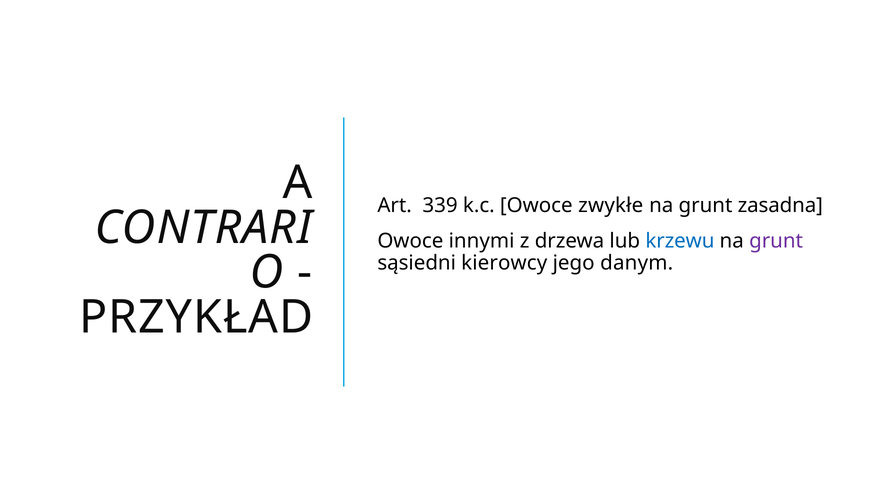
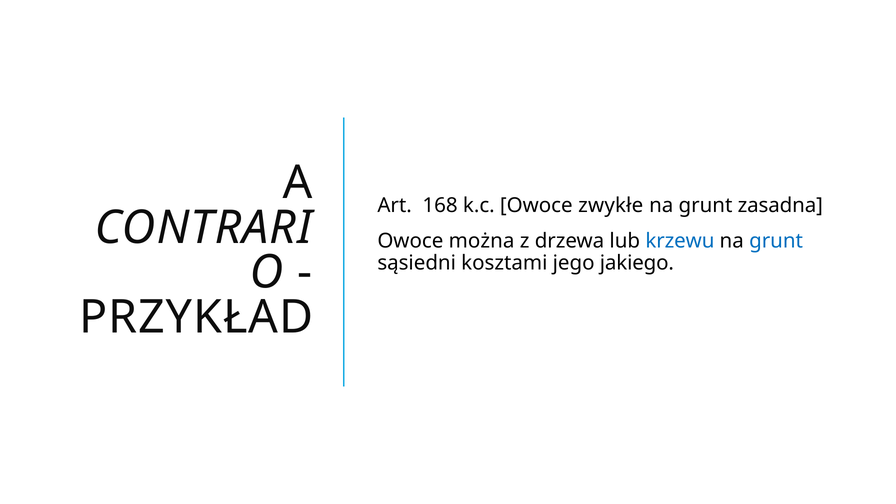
339: 339 -> 168
innymi: innymi -> można
grunt at (776, 241) colour: purple -> blue
kierowcy: kierowcy -> kosztami
danym: danym -> jakiego
